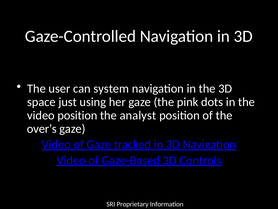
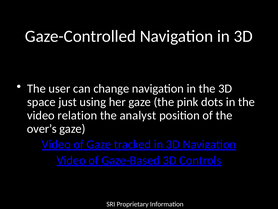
system: system -> change
video position: position -> relation
